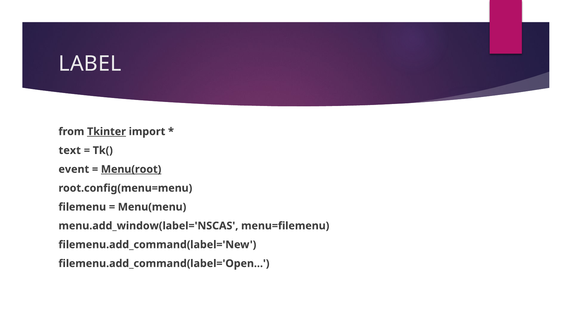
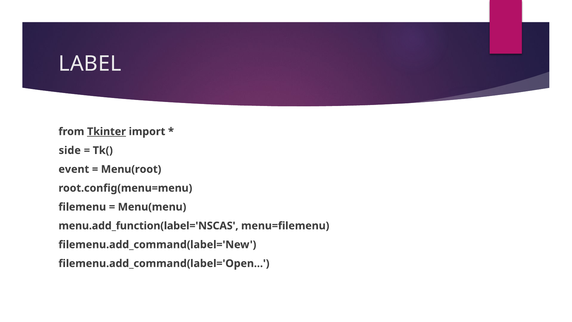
text: text -> side
Menu(root underline: present -> none
menu.add_window(label='NSCAS: menu.add_window(label='NSCAS -> menu.add_function(label='NSCAS
